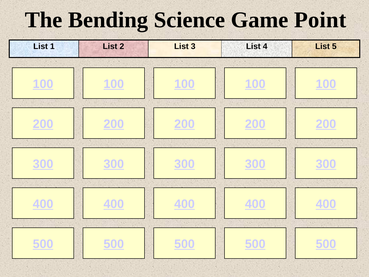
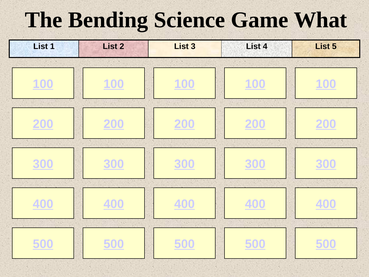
Point: Point -> What
